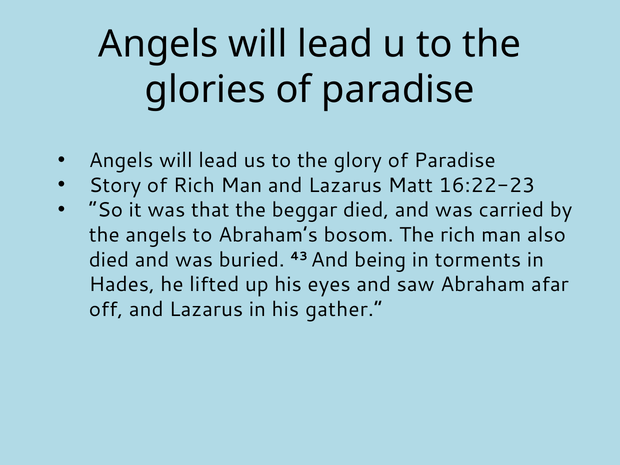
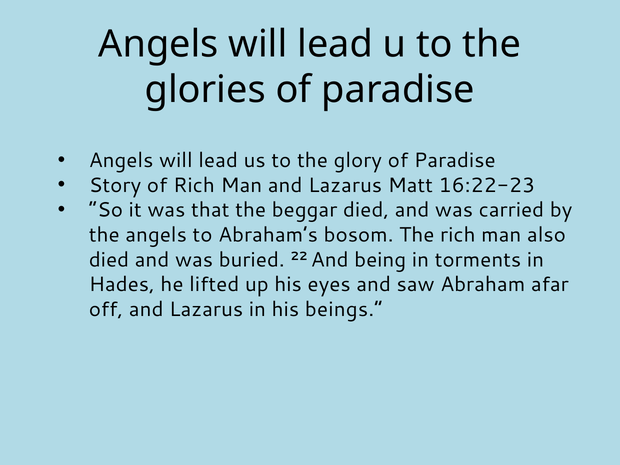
43: 43 -> 22
gather.“: gather.“ -> beings.“
